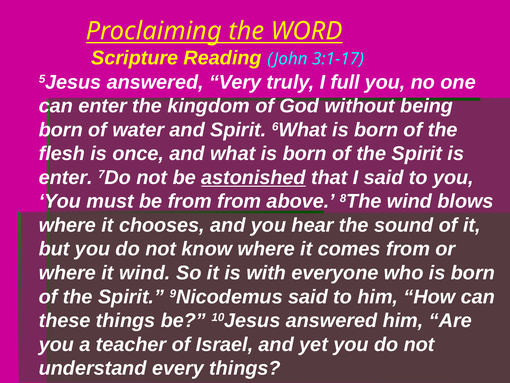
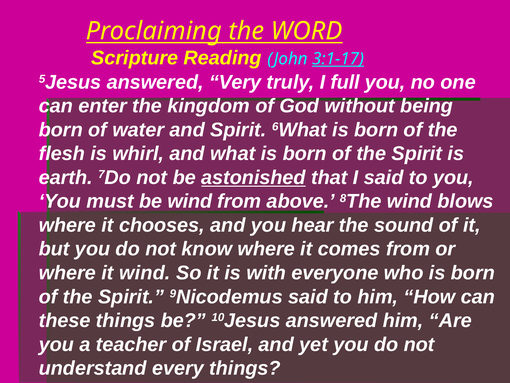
3:1-17 underline: none -> present
once: once -> whirl
enter at (66, 177): enter -> earth
be from: from -> wind
